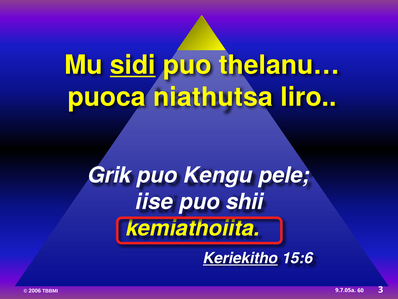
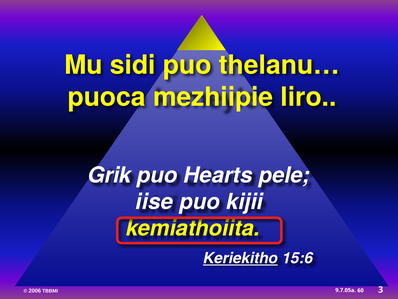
sidi underline: present -> none
niathutsa: niathutsa -> mezhiipie
Kengu: Kengu -> Hearts
shii: shii -> kijii
